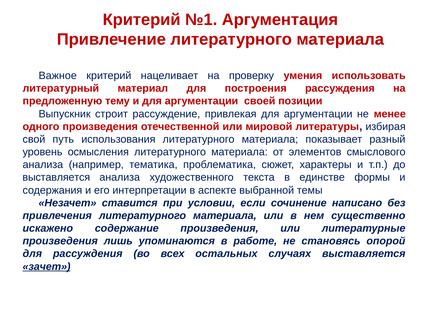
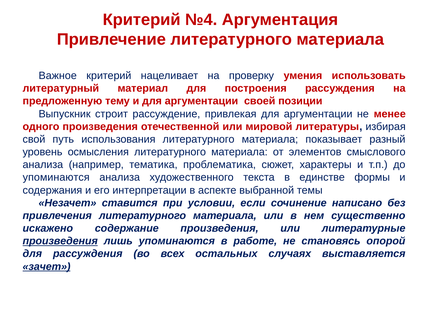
№1: №1 -> №4
выставляется at (56, 178): выставляется -> упоминаются
произведения at (60, 242) underline: none -> present
